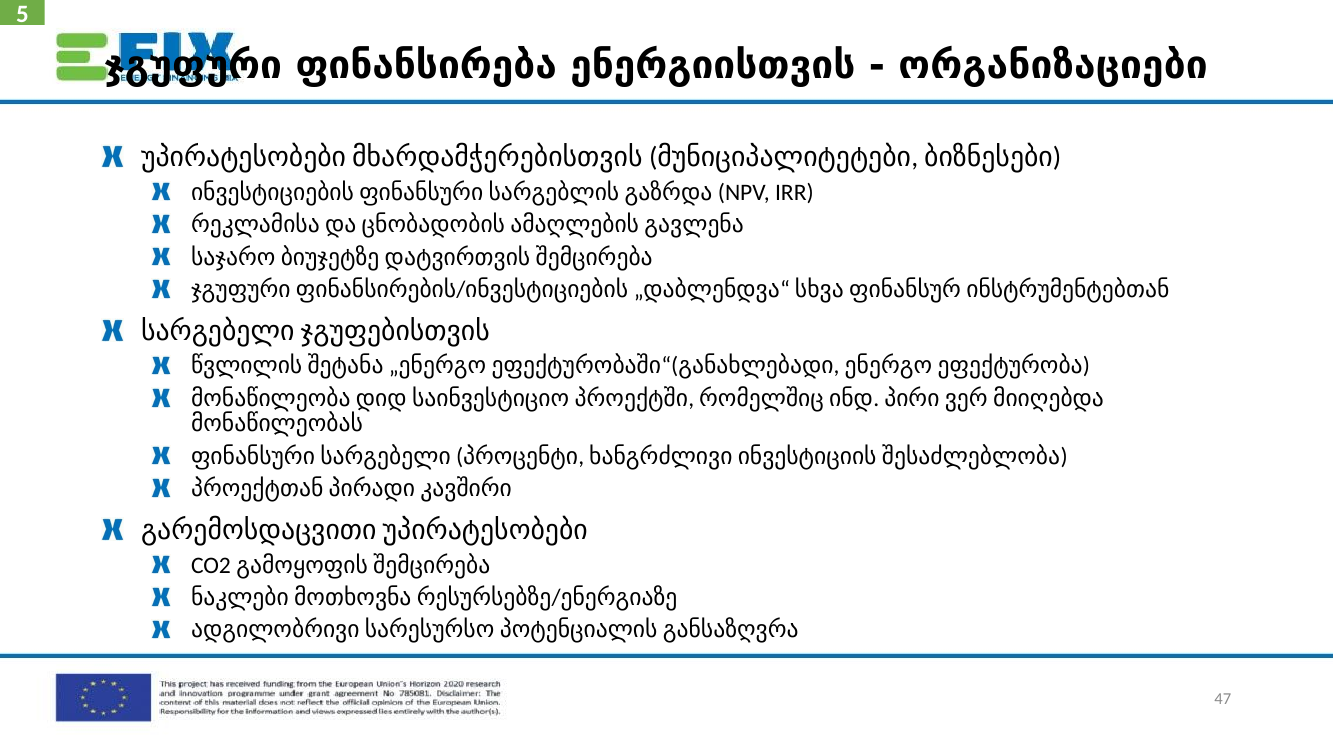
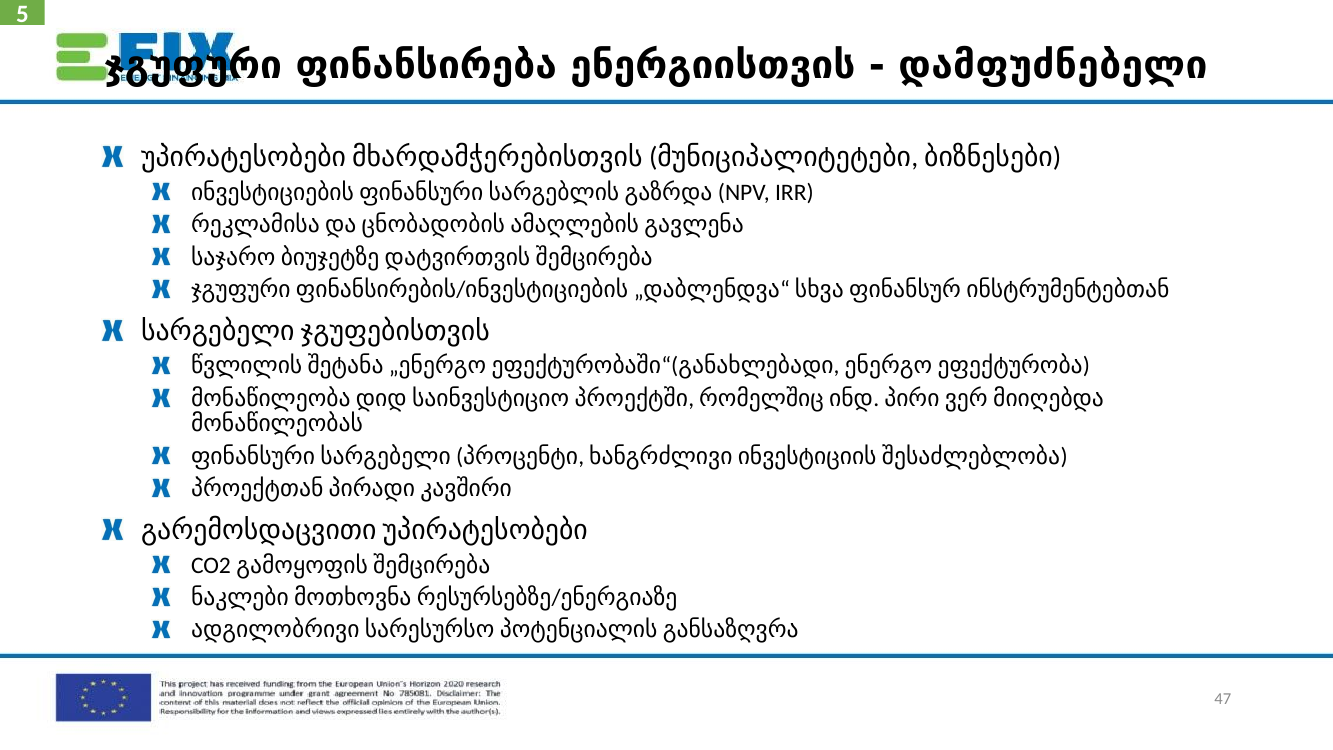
ორგანიზაციები: ორგანიზაციები -> დამფუძნებელი
